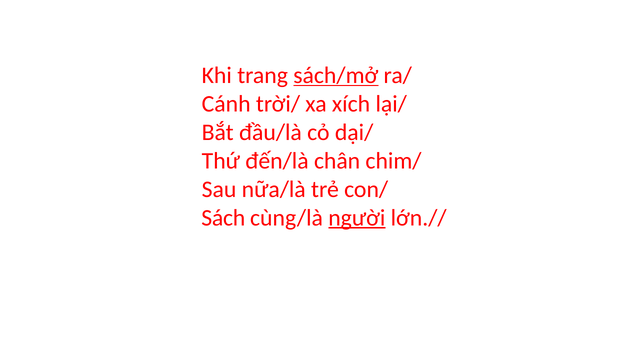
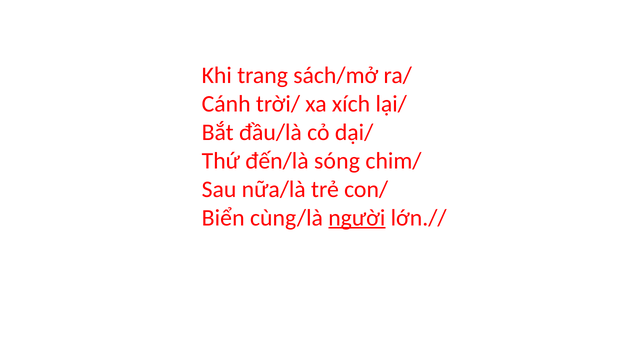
sách/mở underline: present -> none
chân: chân -> sóng
Sách: Sách -> Biển
